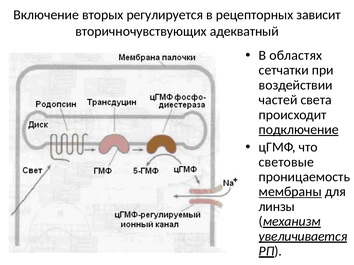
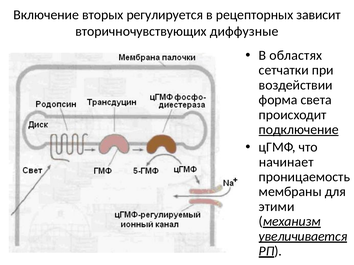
адекватный: адекватный -> диффузные
частей: частей -> форма
световые: световые -> начинает
мембраны underline: present -> none
линзы: линзы -> этими
